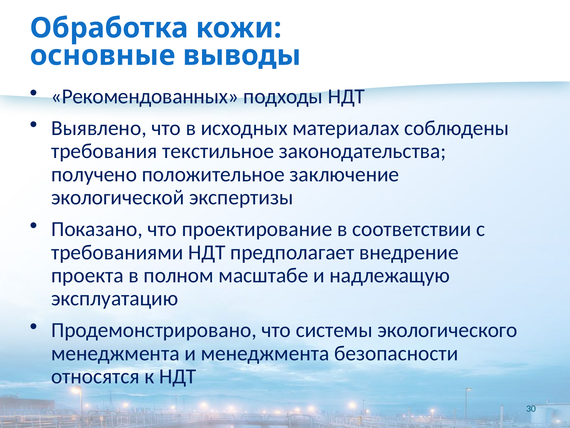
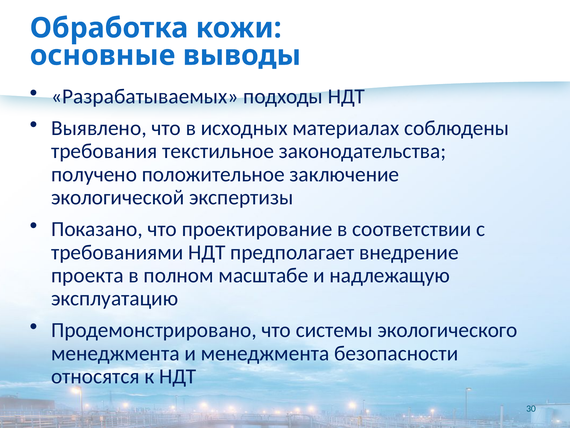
Рекомендованных: Рекомендованных -> Разрабатываемых
